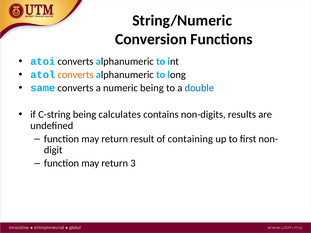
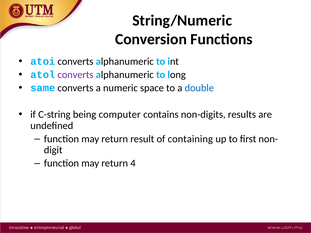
converts at (76, 75) colour: orange -> purple
numeric being: being -> space
calculates: calculates -> computer
3: 3 -> 4
